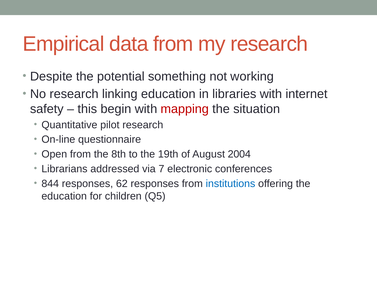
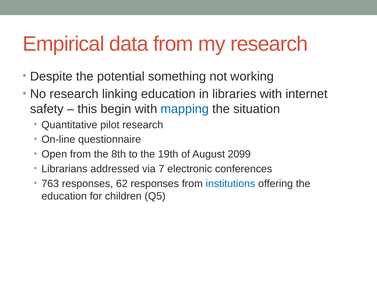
mapping colour: red -> blue
2004: 2004 -> 2099
844: 844 -> 763
